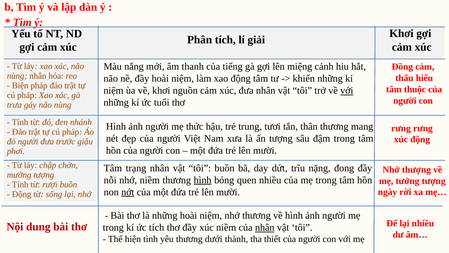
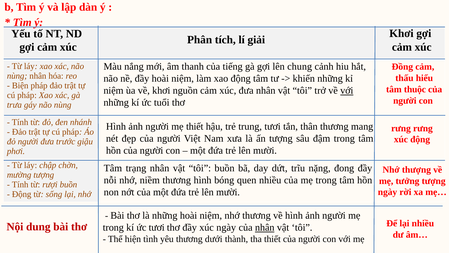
miệng: miệng -> chung
mẹ thức: thức -> thiết
hình at (203, 180) underline: present -> none
nớt underline: present -> none
ức tích: tích -> tươi
xúc niềm: niềm -> ngày
